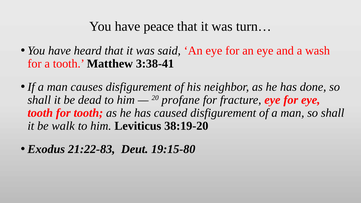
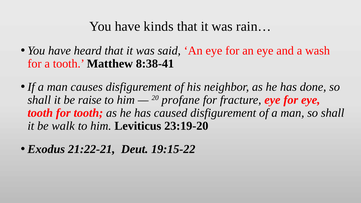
peace: peace -> kinds
turn…: turn… -> rain…
3:38-41: 3:38-41 -> 8:38-41
dead: dead -> raise
38:19-20: 38:19-20 -> 23:19-20
21:22-83: 21:22-83 -> 21:22-21
19:15-80: 19:15-80 -> 19:15-22
